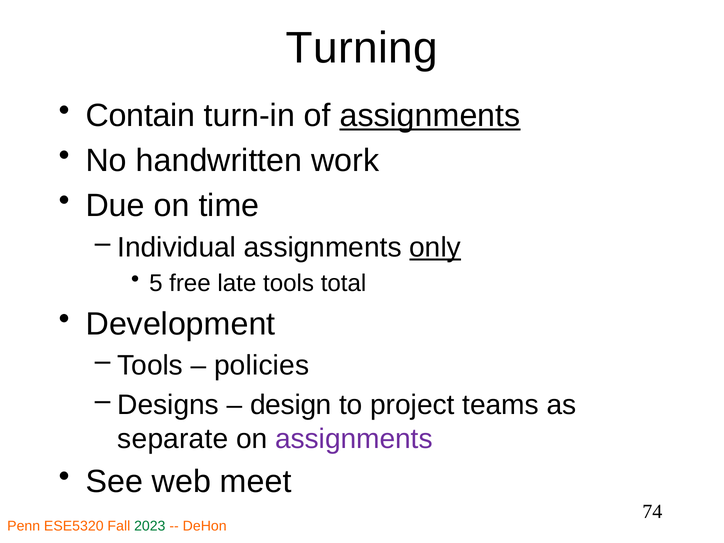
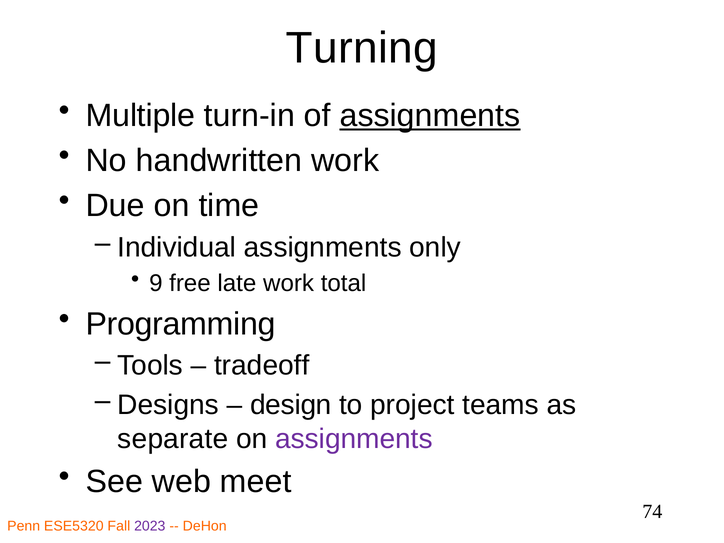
Contain: Contain -> Multiple
only underline: present -> none
5: 5 -> 9
late tools: tools -> work
Development: Development -> Programming
policies: policies -> tradeoff
2023 colour: green -> purple
